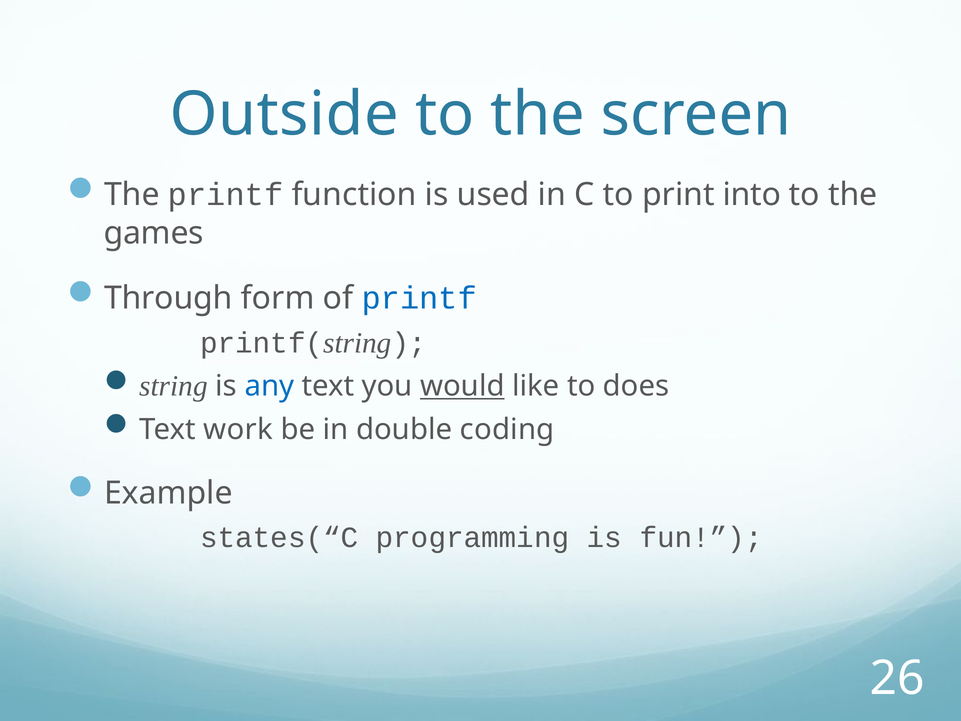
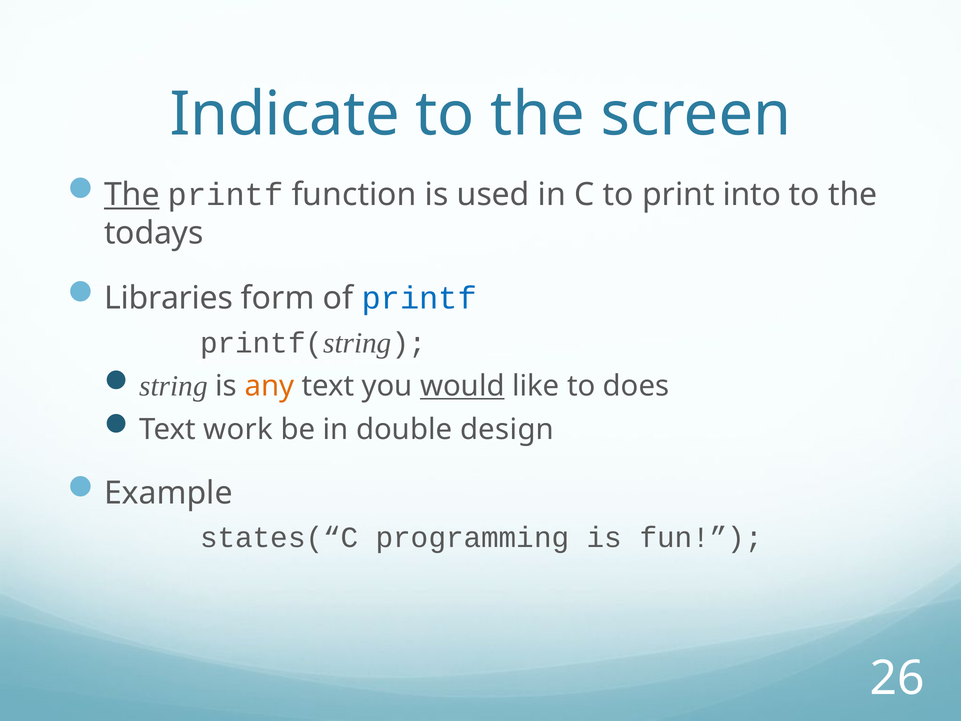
Outside: Outside -> Indicate
The at (132, 194) underline: none -> present
games: games -> todays
Through: Through -> Libraries
any colour: blue -> orange
coding: coding -> design
